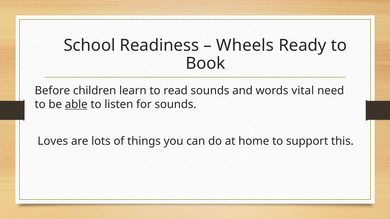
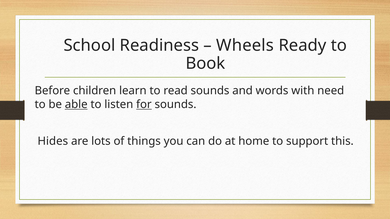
vital: vital -> with
for underline: none -> present
Loves: Loves -> Hides
